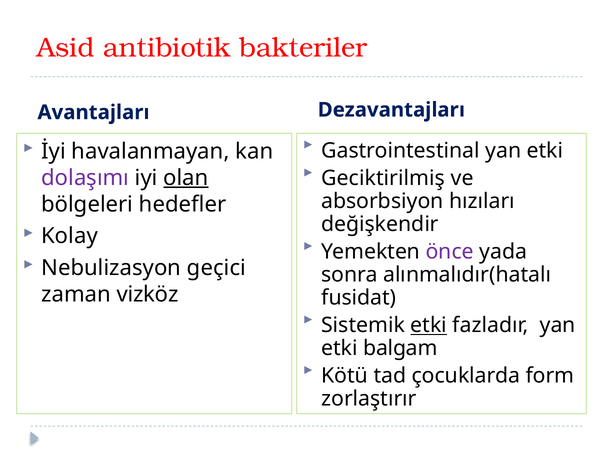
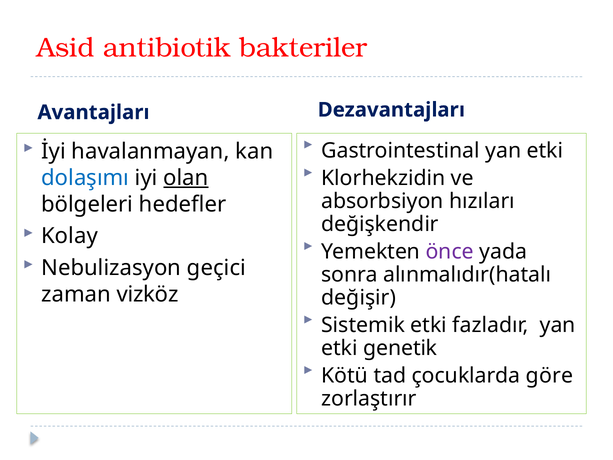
Geciktirilmiş: Geciktirilmiş -> Klorhekzidin
dolaşımı colour: purple -> blue
fusidat: fusidat -> değişir
etki at (429, 325) underline: present -> none
balgam: balgam -> genetik
form: form -> göre
